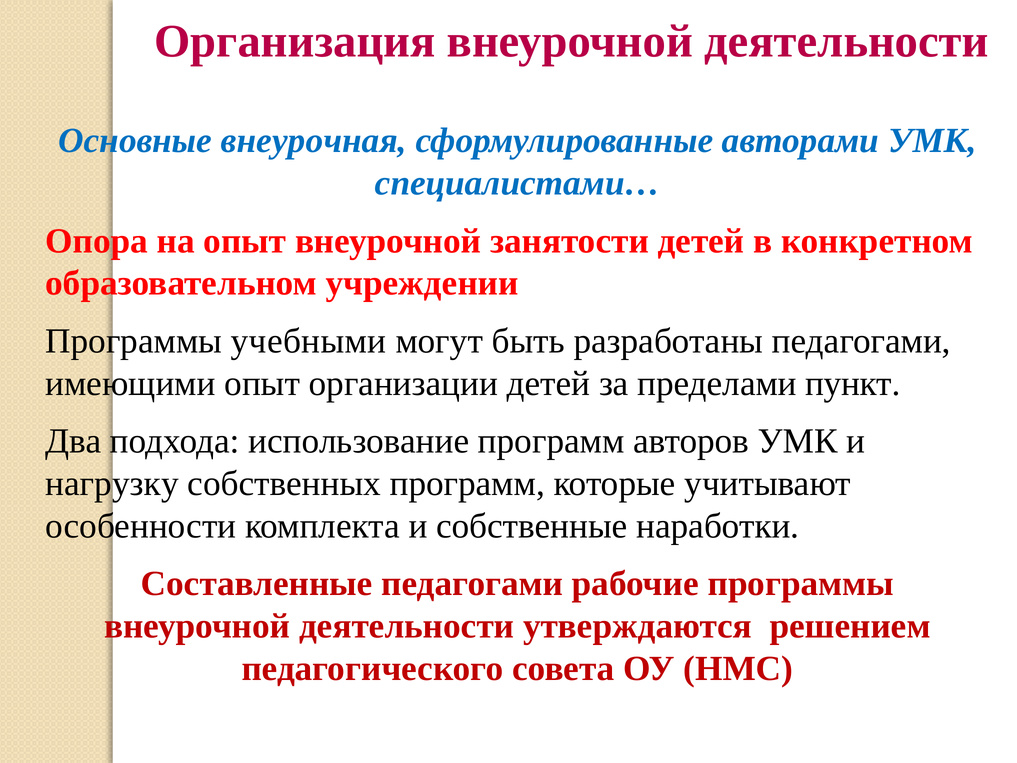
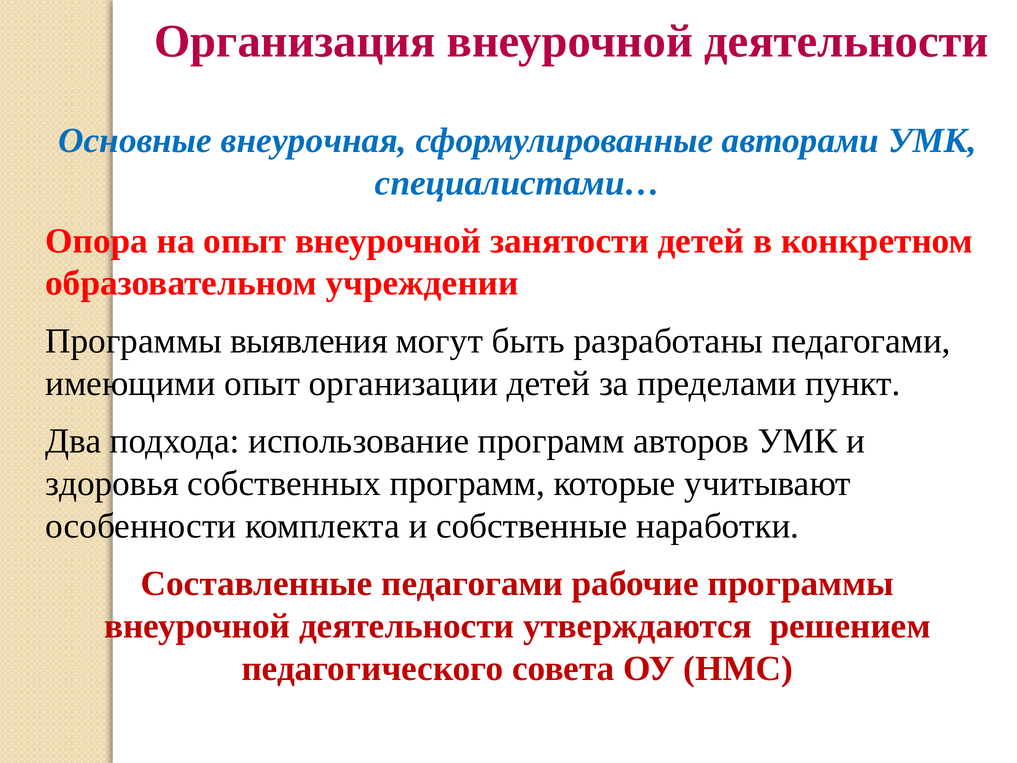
учебными: учебными -> выявления
нагрузку: нагрузку -> здоровья
